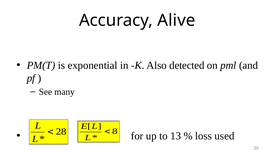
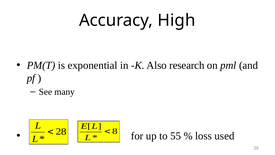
Alive: Alive -> High
detected: detected -> research
13: 13 -> 55
